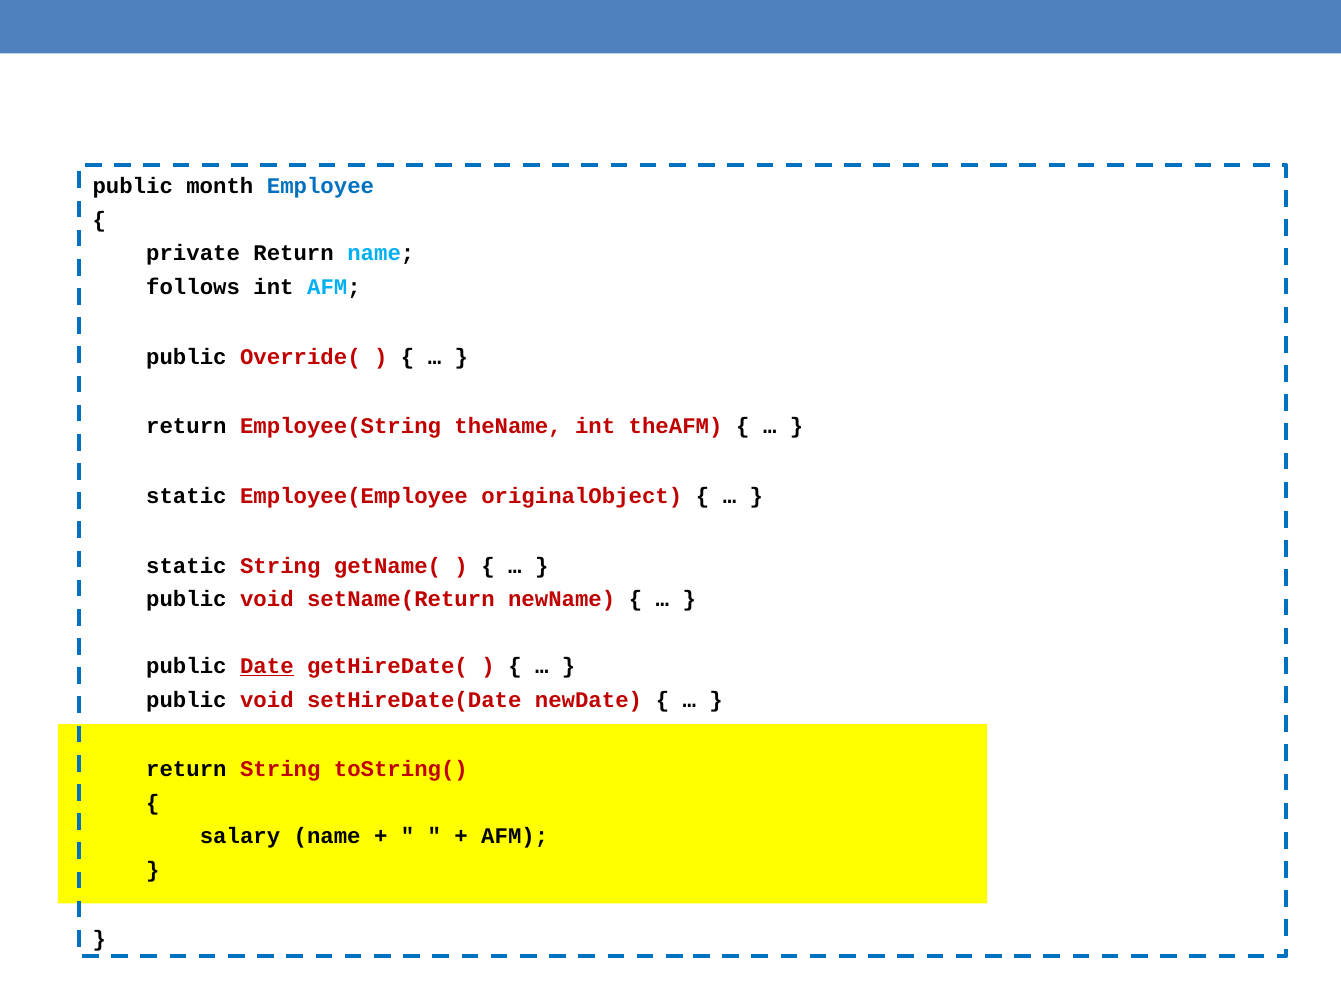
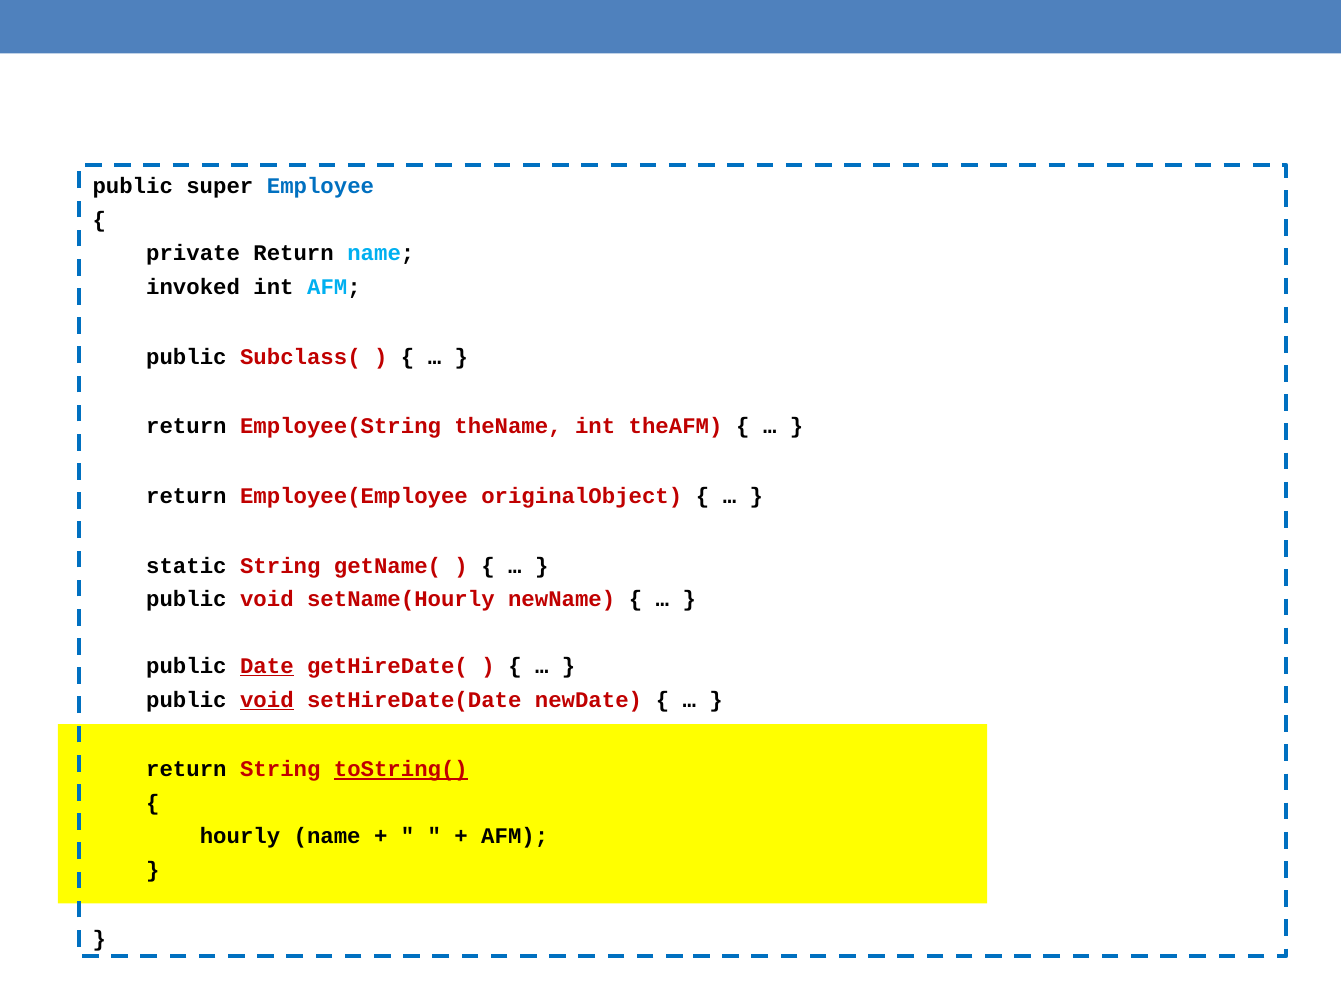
month: month -> super
follows: follows -> invoked
Override(: Override( -> Subclass(
static at (186, 496): static -> return
setName(Return: setName(Return -> setName(Hourly
void at (267, 700) underline: none -> present
toString( underline: none -> present
salary: salary -> hourly
